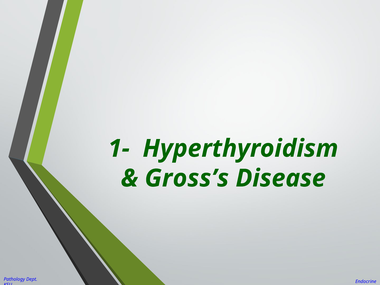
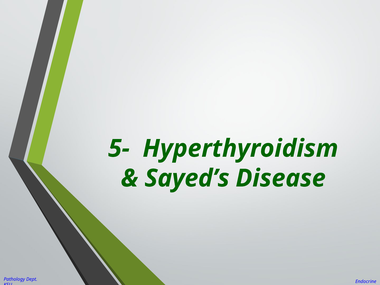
1-: 1- -> 5-
Gross’s: Gross’s -> Sayed’s
